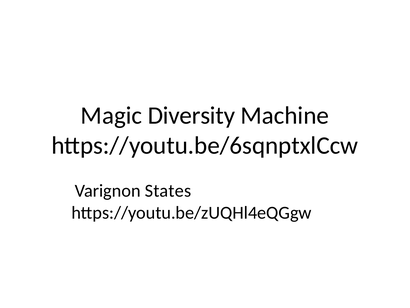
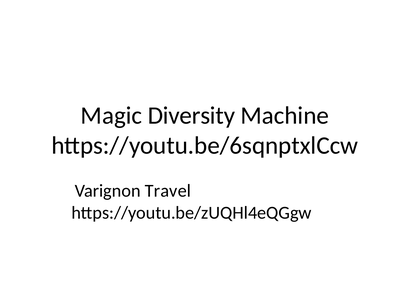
States: States -> Travel
